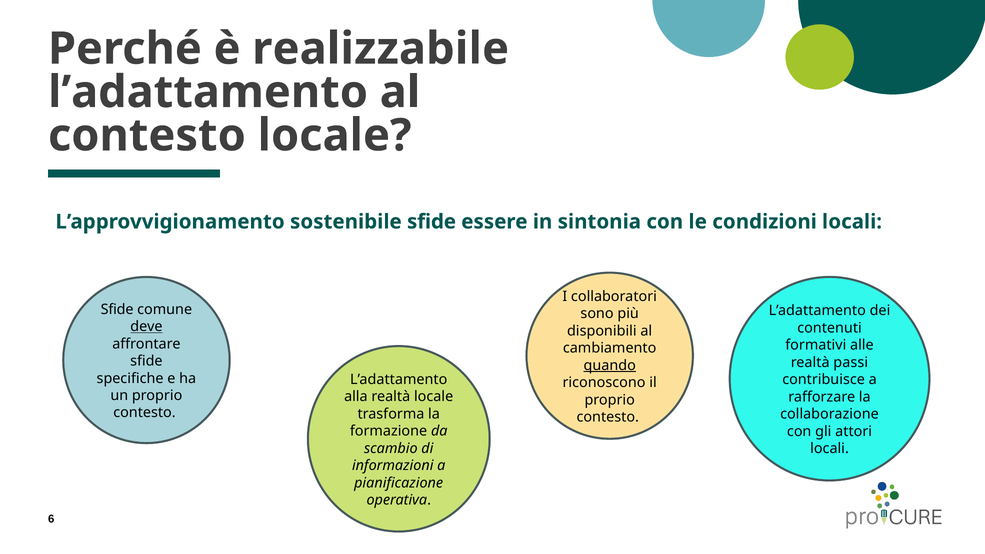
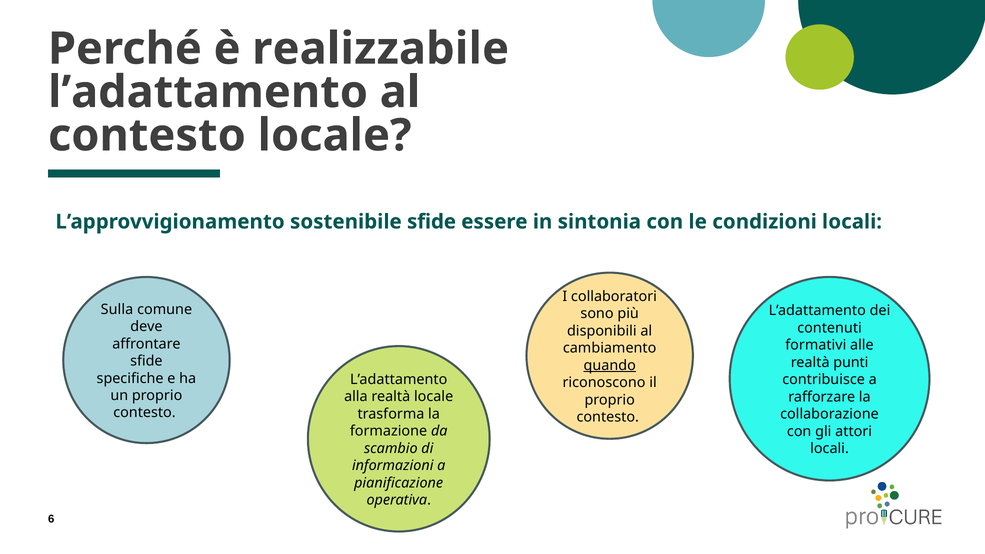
Sfide at (117, 309): Sfide -> Sulla
deve underline: present -> none
passi: passi -> punti
